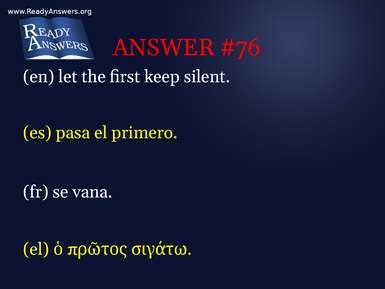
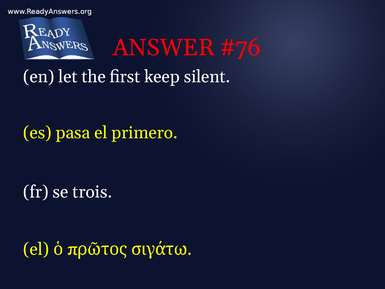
vana: vana -> trois
